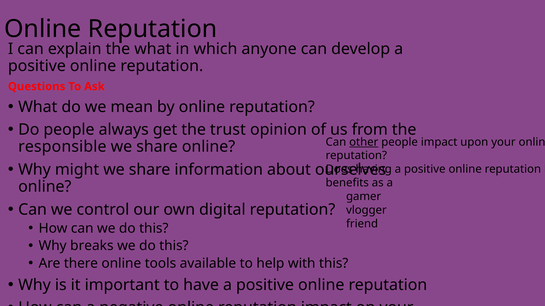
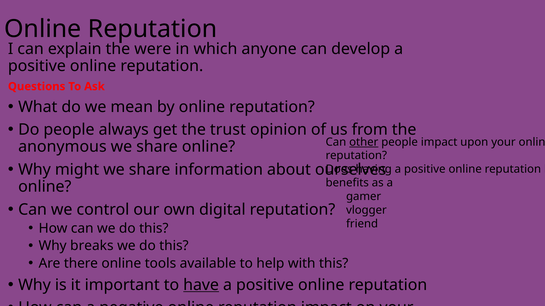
the what: what -> were
responsible: responsible -> anonymous
have at (201, 285) underline: none -> present
